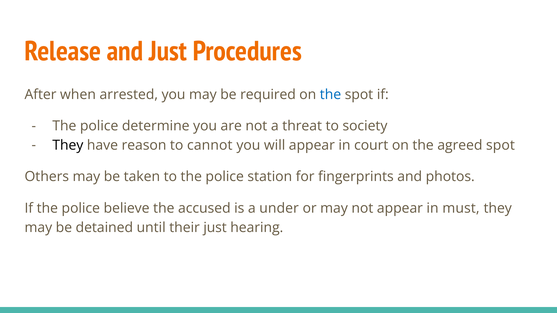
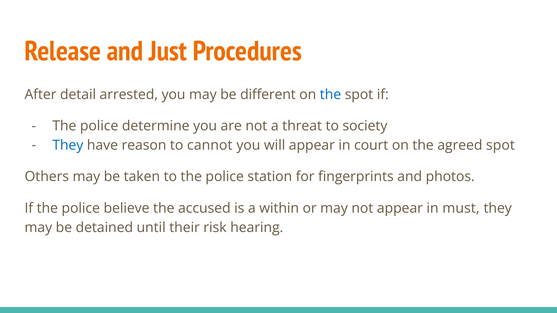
when: when -> detail
required: required -> different
They at (68, 145) colour: black -> blue
under: under -> within
their just: just -> risk
